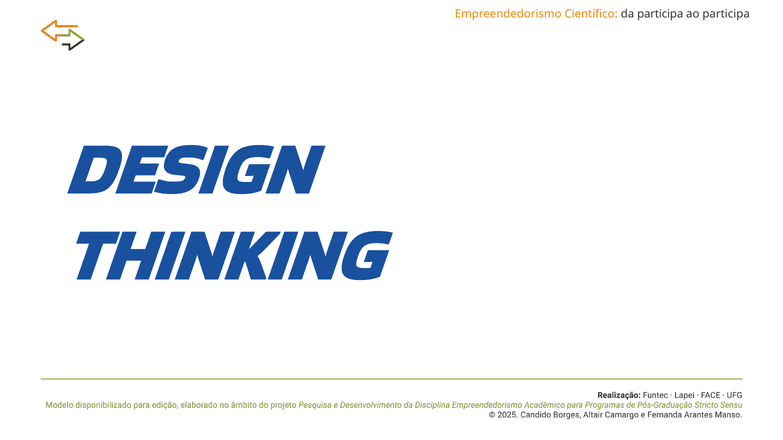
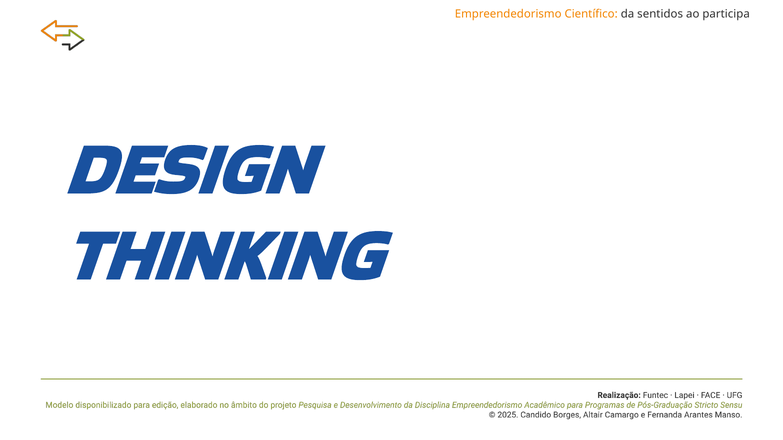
da participa: participa -> sentidos
